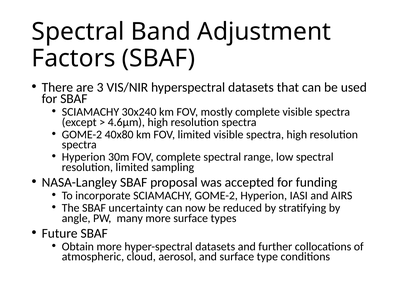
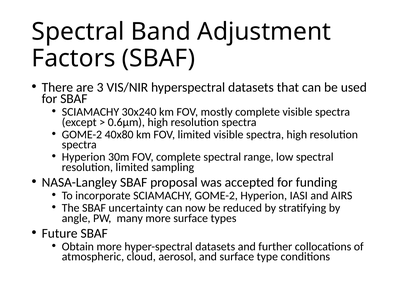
4.6µm: 4.6µm -> 0.6µm
